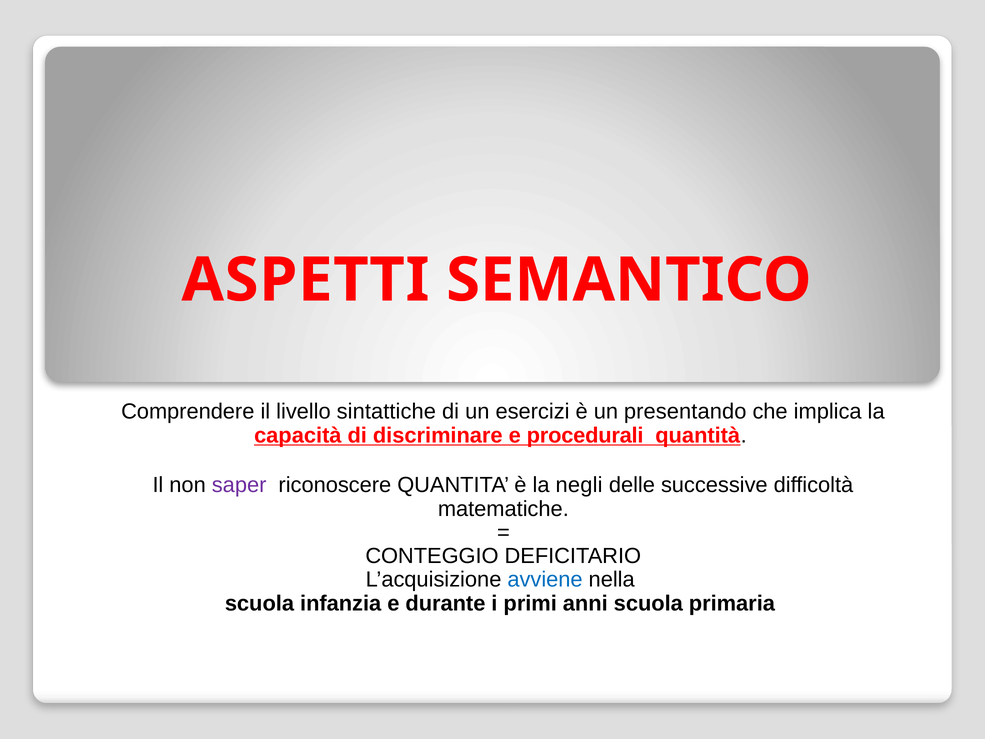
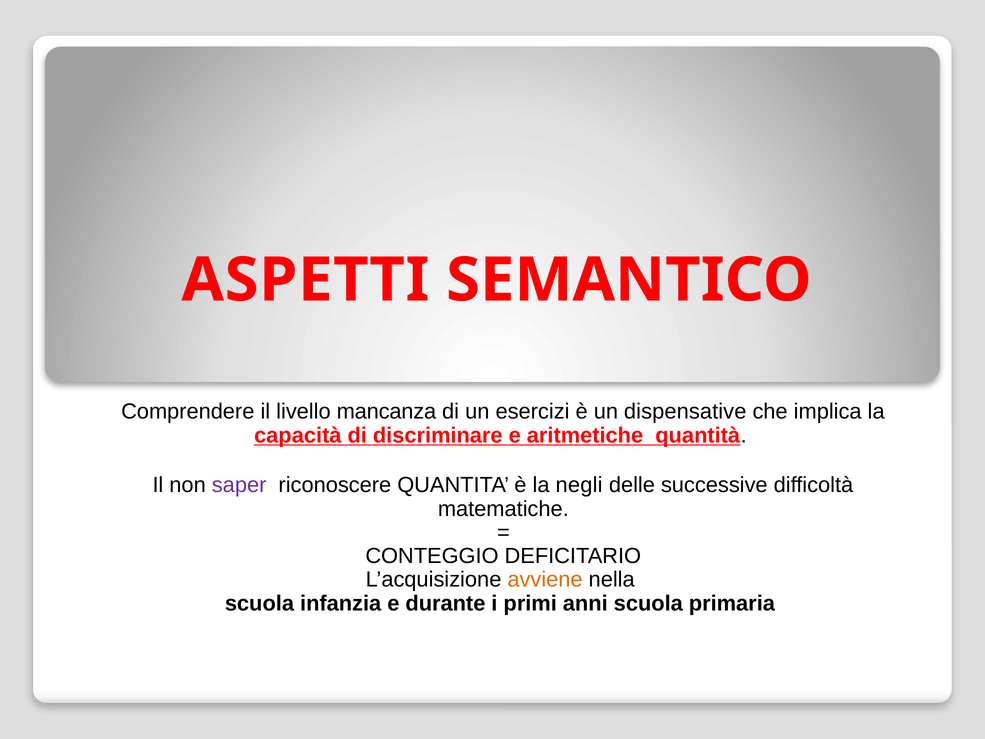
sintattiche: sintattiche -> mancanza
presentando: presentando -> dispensative
procedurali: procedurali -> aritmetiche
avviene colour: blue -> orange
